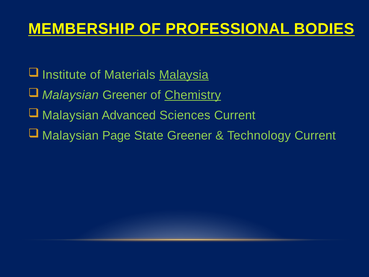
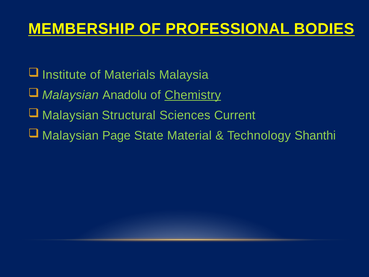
Malaysia underline: present -> none
Greener at (125, 95): Greener -> Anadolu
Advanced: Advanced -> Structural
State Greener: Greener -> Material
Technology Current: Current -> Shanthi
